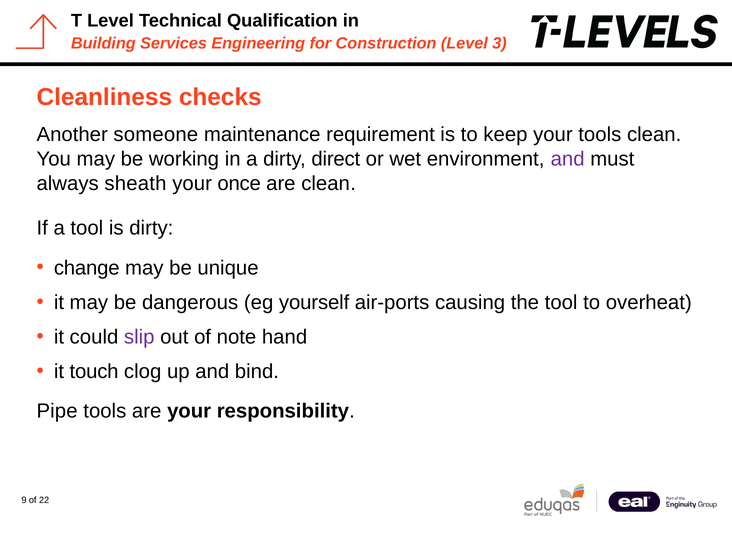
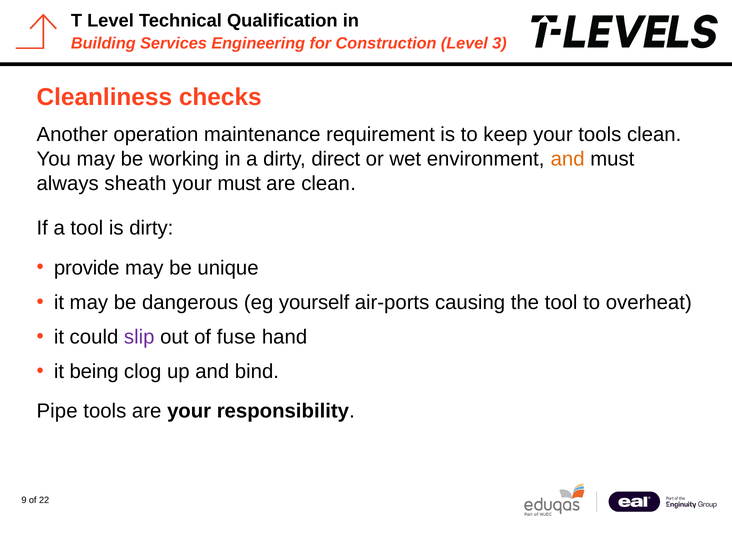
someone: someone -> operation
and at (568, 159) colour: purple -> orange
your once: once -> must
change: change -> provide
note: note -> fuse
touch: touch -> being
